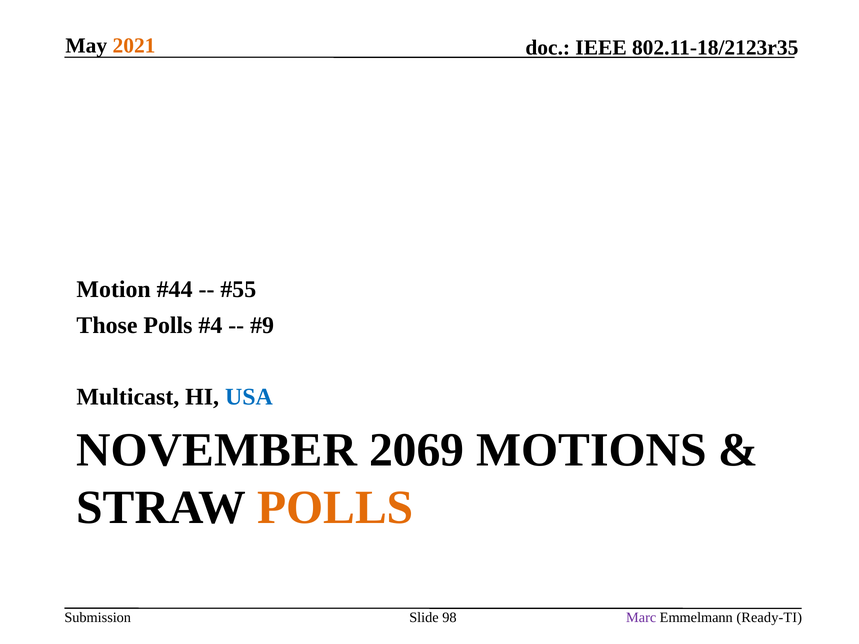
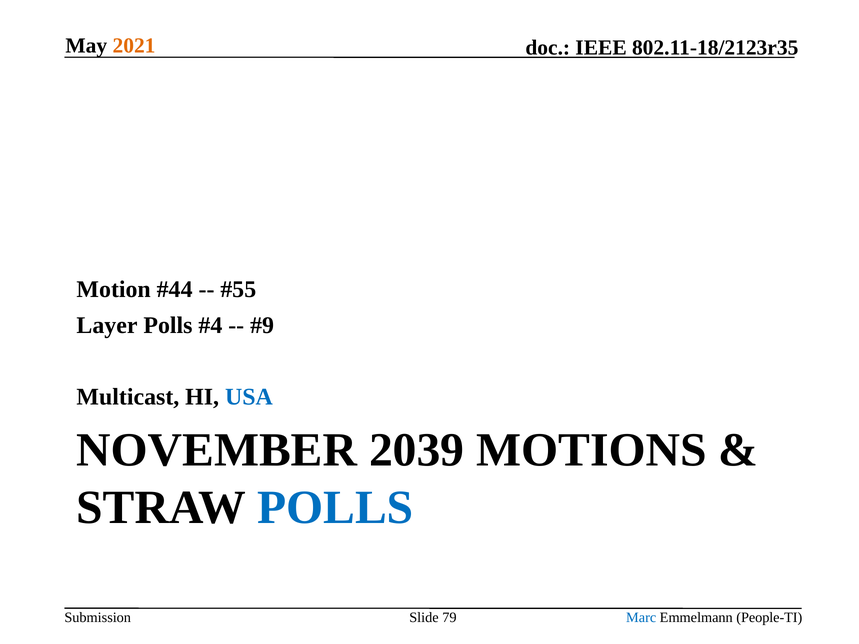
Those: Those -> Layer
2069: 2069 -> 2039
POLLS at (335, 508) colour: orange -> blue
98: 98 -> 79
Marc colour: purple -> blue
Ready-TI: Ready-TI -> People-TI
